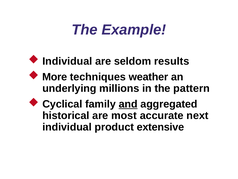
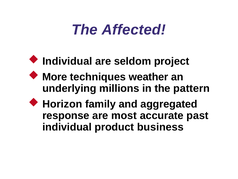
Example: Example -> Affected
results: results -> project
Cyclical: Cyclical -> Horizon
and underline: present -> none
historical: historical -> response
next: next -> past
extensive: extensive -> business
